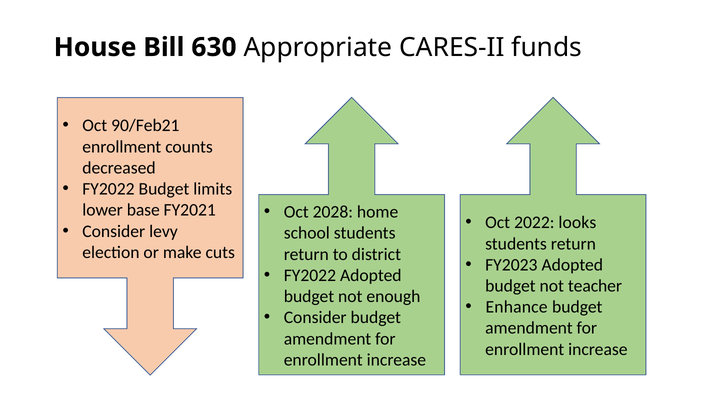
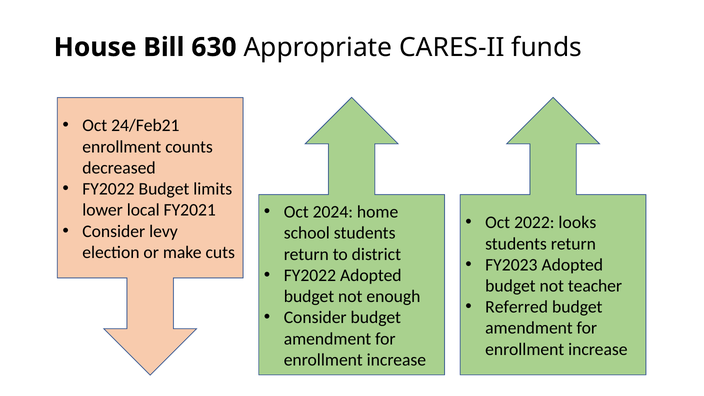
90/Feb21: 90/Feb21 -> 24/Feb21
2028: 2028 -> 2024
base: base -> local
Enhance: Enhance -> Referred
